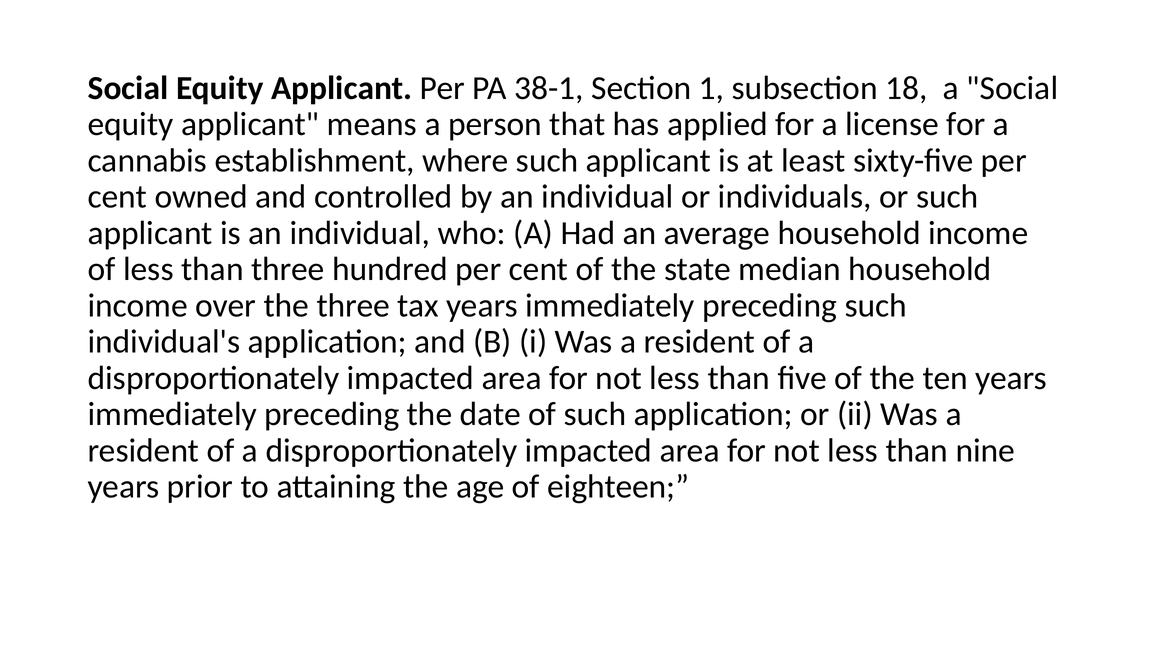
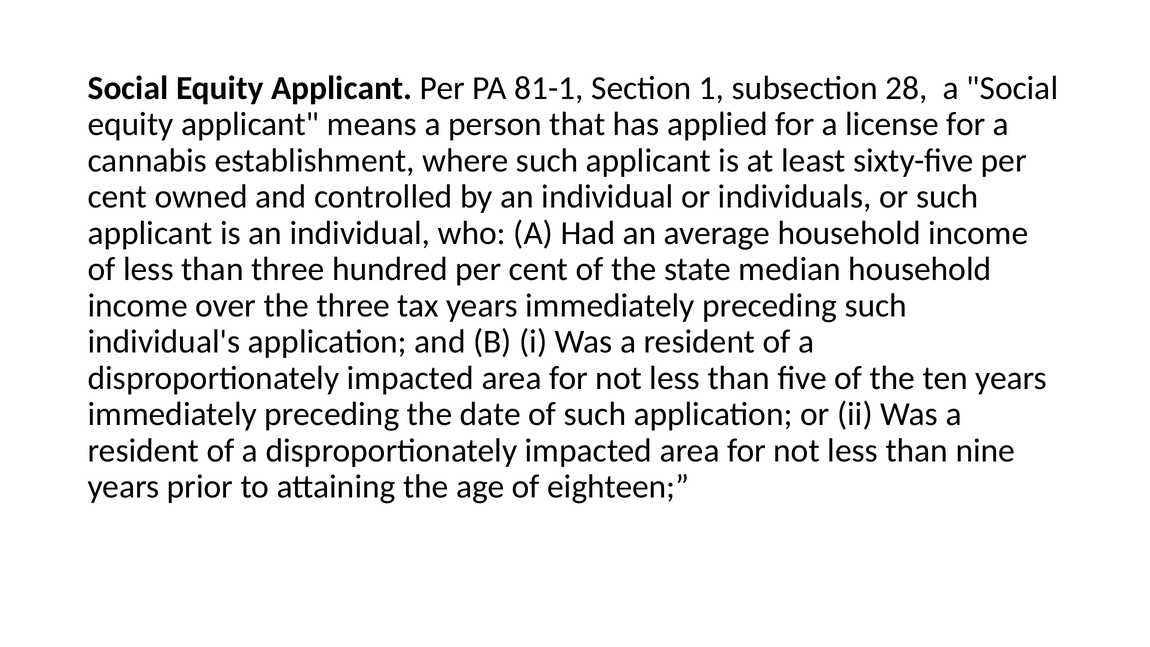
38-1: 38-1 -> 81-1
18: 18 -> 28
